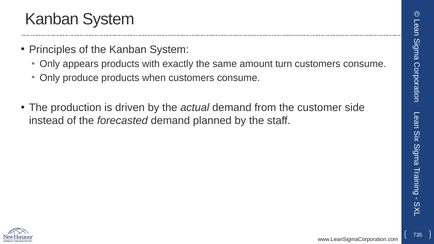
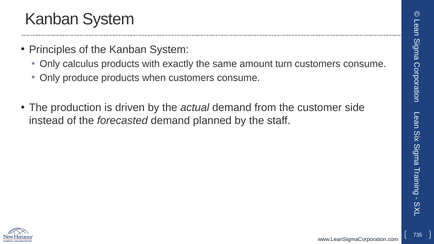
appears: appears -> calculus
